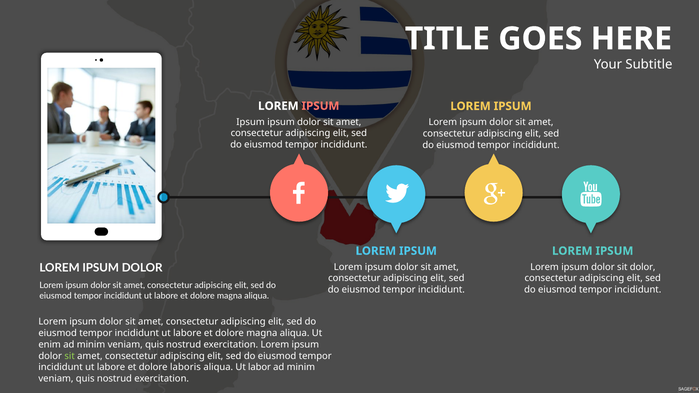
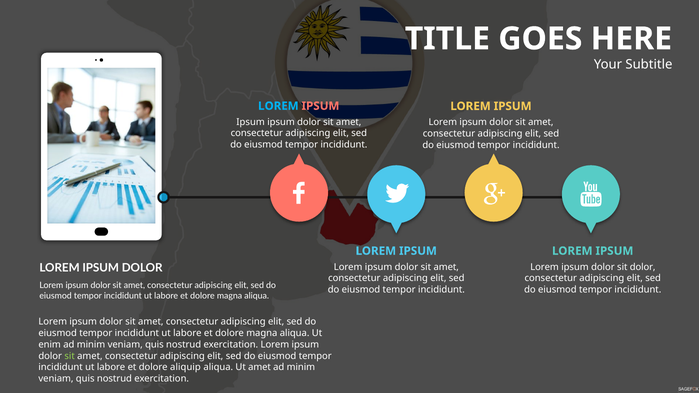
LOREM at (278, 106) colour: white -> light blue
laboris: laboris -> aliquip
Ut labor: labor -> amet
